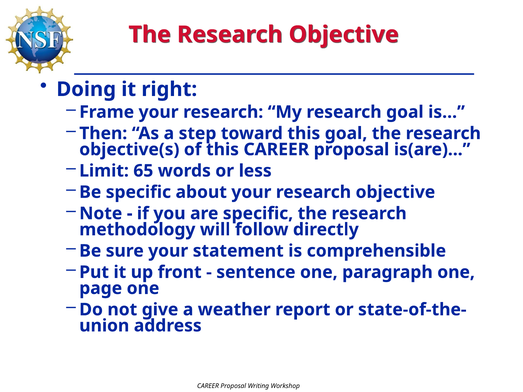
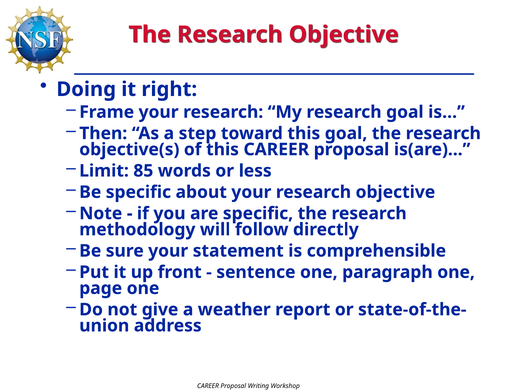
65: 65 -> 85
